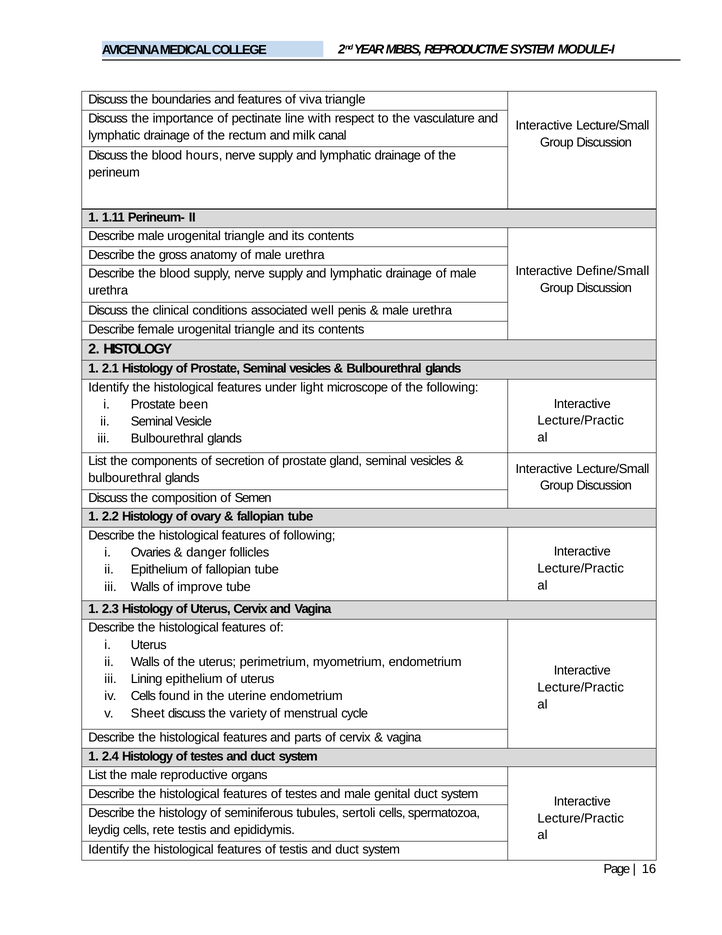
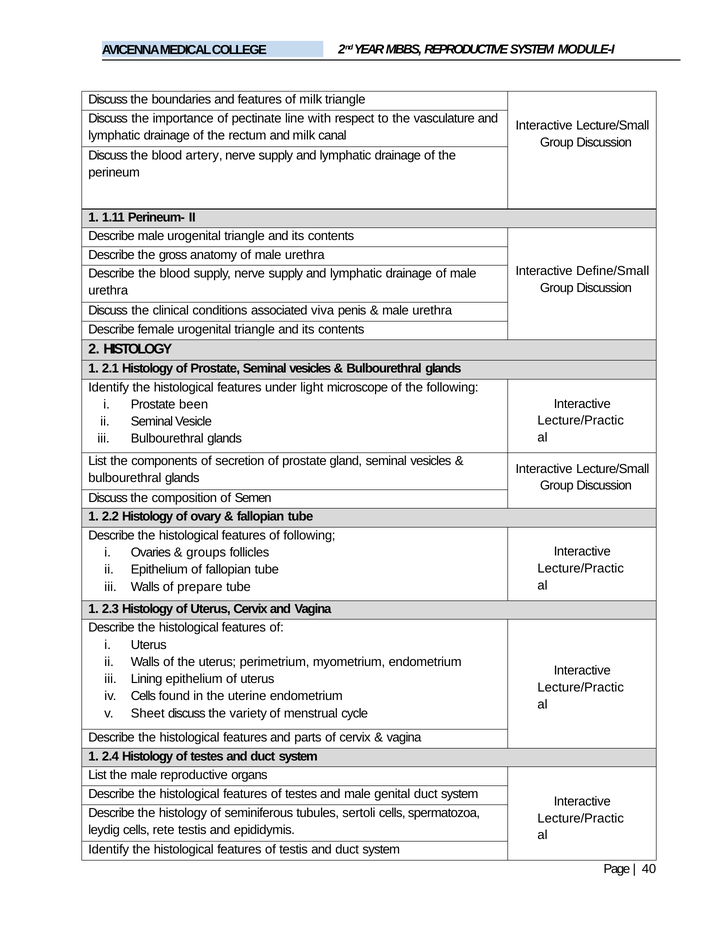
of viva: viva -> milk
hours: hours -> artery
well: well -> viva
danger: danger -> groups
improve: improve -> prepare
16: 16 -> 40
